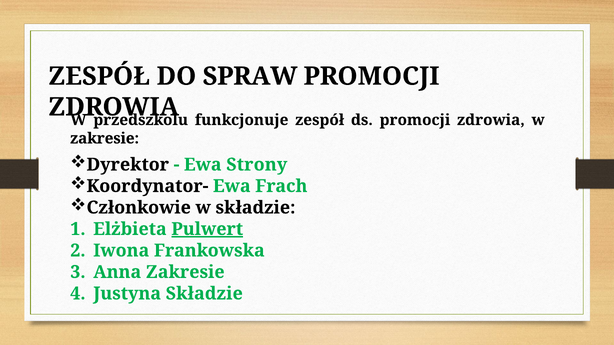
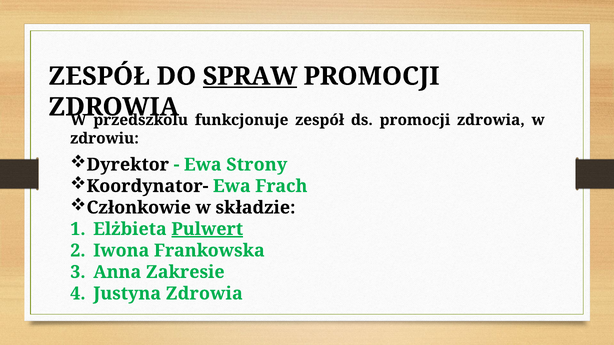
SPRAW underline: none -> present
zakresie at (105, 139): zakresie -> zdrowiu
Justyna Składzie: Składzie -> Zdrowia
